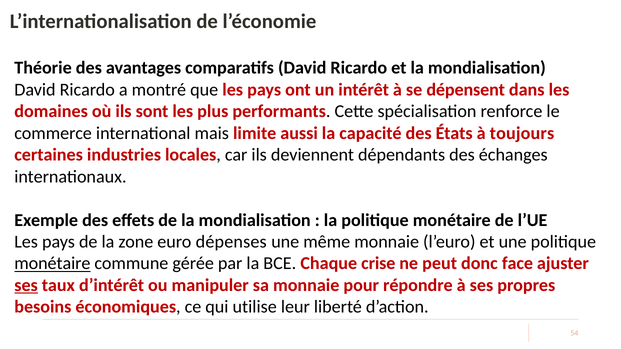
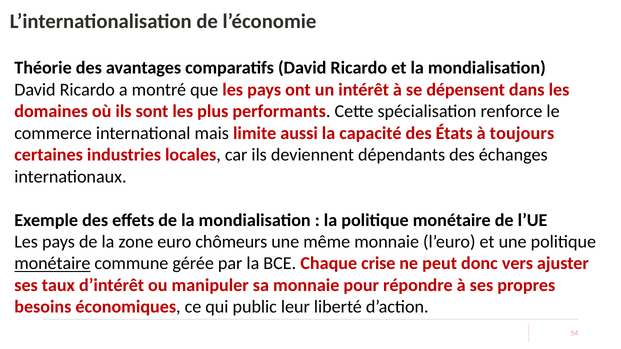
dépenses: dépenses -> chômeurs
face: face -> vers
ses at (26, 285) underline: present -> none
utilise: utilise -> public
